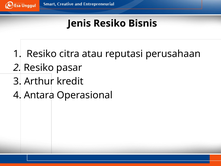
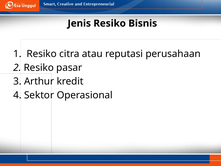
Antara: Antara -> Sektor
